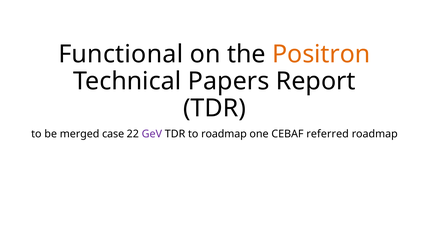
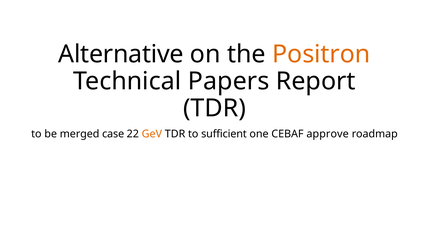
Functional: Functional -> Alternative
GeV colour: purple -> orange
to roadmap: roadmap -> sufficient
referred: referred -> approve
